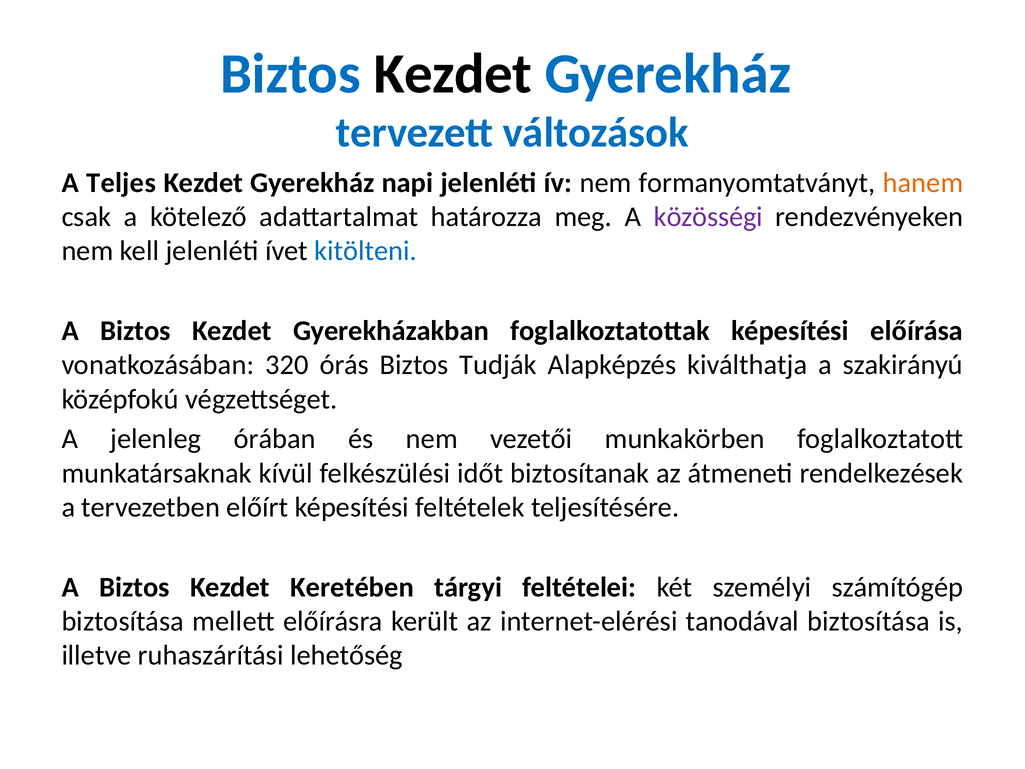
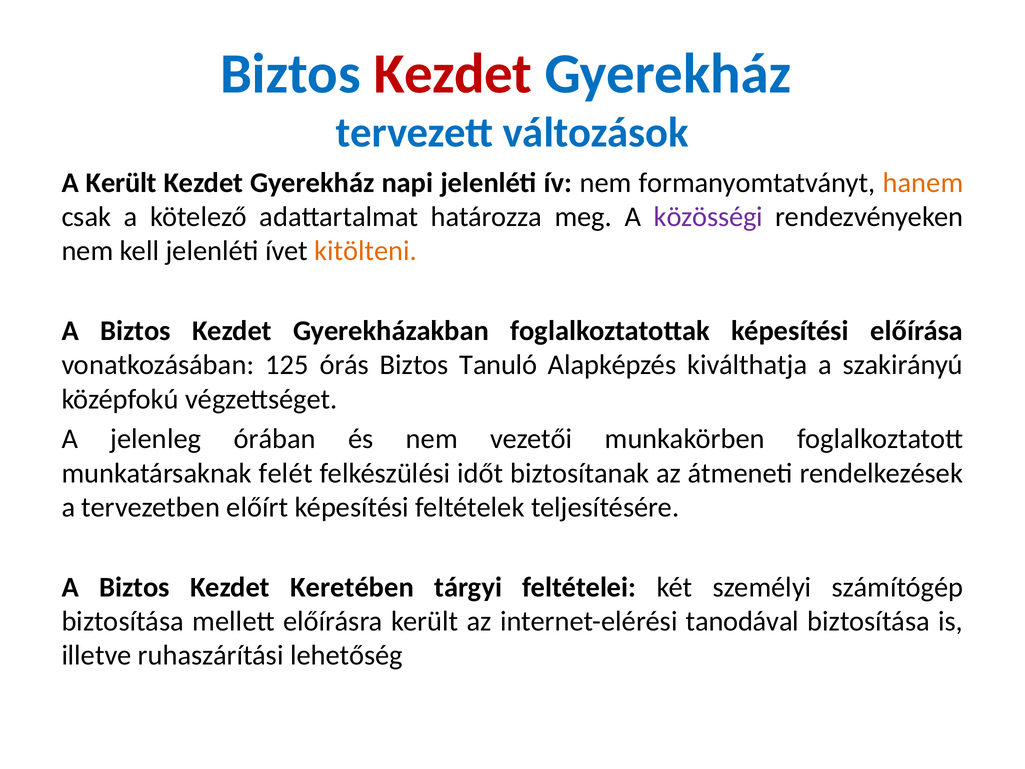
Kezdet at (453, 74) colour: black -> red
A Teljes: Teljes -> Került
kitölteni colour: blue -> orange
320: 320 -> 125
Tudják: Tudják -> Tanuló
kívül: kívül -> felét
